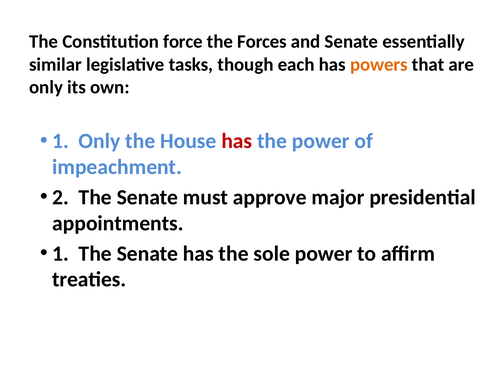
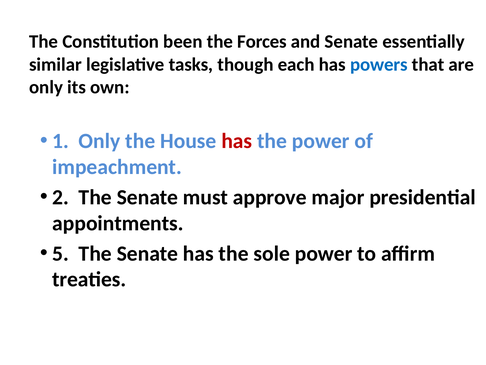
force: force -> been
powers colour: orange -> blue
1 at (61, 253): 1 -> 5
